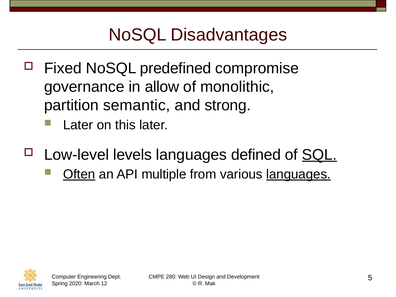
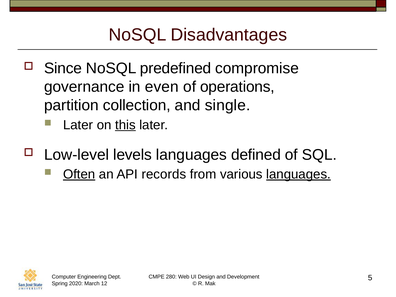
Fixed: Fixed -> Since
allow: allow -> even
monolithic: monolithic -> operations
semantic: semantic -> collection
strong: strong -> single
this underline: none -> present
SQL underline: present -> none
multiple: multiple -> records
